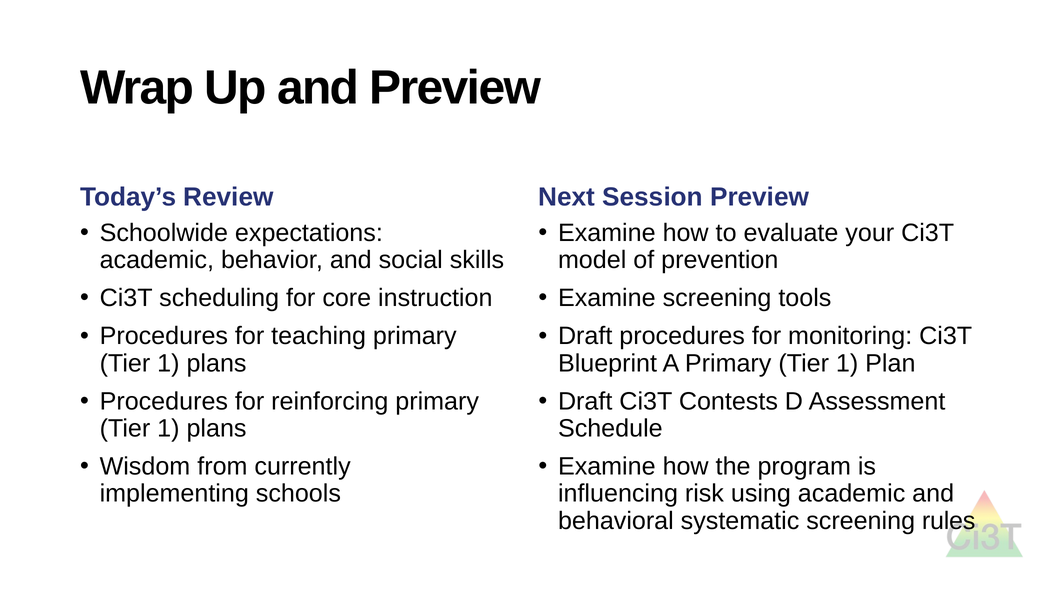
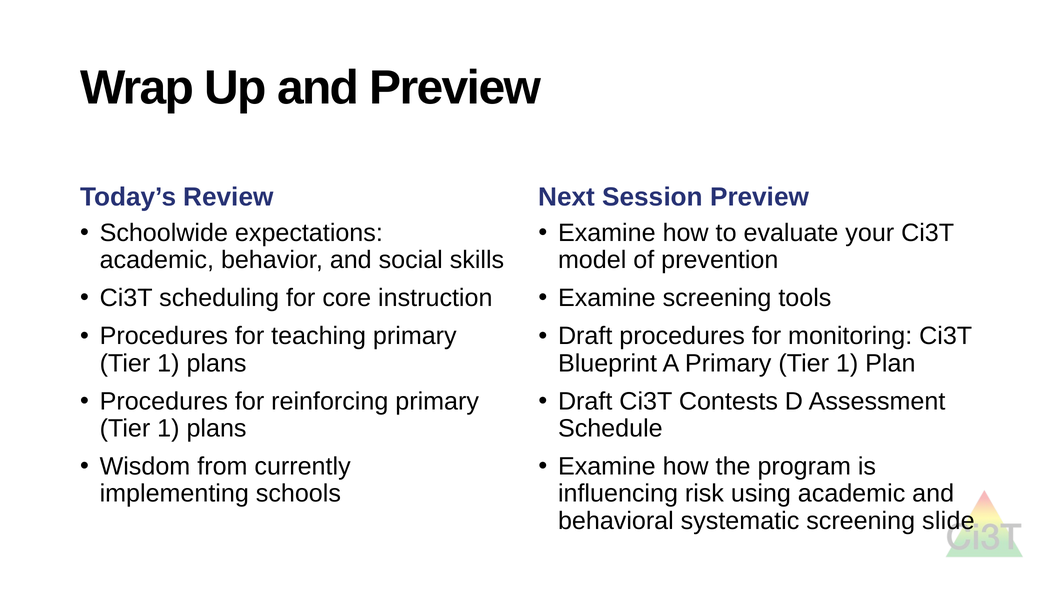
rules: rules -> slide
